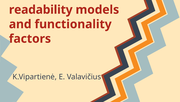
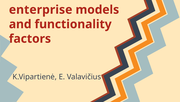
readability: readability -> enterprise
